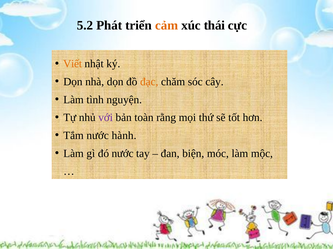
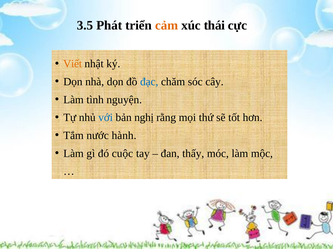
5.2: 5.2 -> 3.5
đạc colour: orange -> blue
với colour: purple -> blue
toàn: toàn -> nghị
đó nước: nước -> cuộc
biện: biện -> thấy
